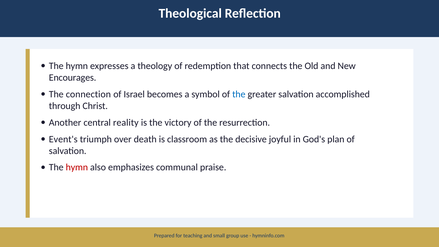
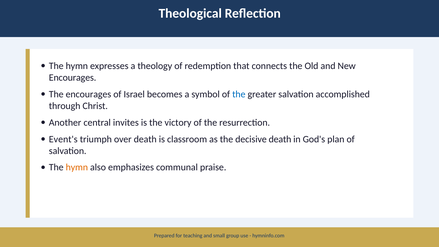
The connection: connection -> encourages
reality: reality -> invites
decisive joyful: joyful -> death
hymn at (77, 167) colour: red -> orange
